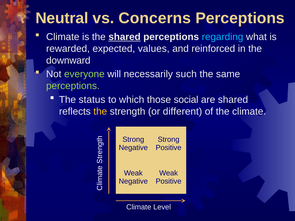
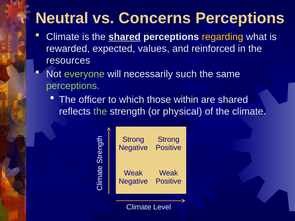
regarding colour: light blue -> yellow
downward: downward -> resources
status: status -> officer
social: social -> within
the at (100, 112) colour: yellow -> light green
different: different -> physical
